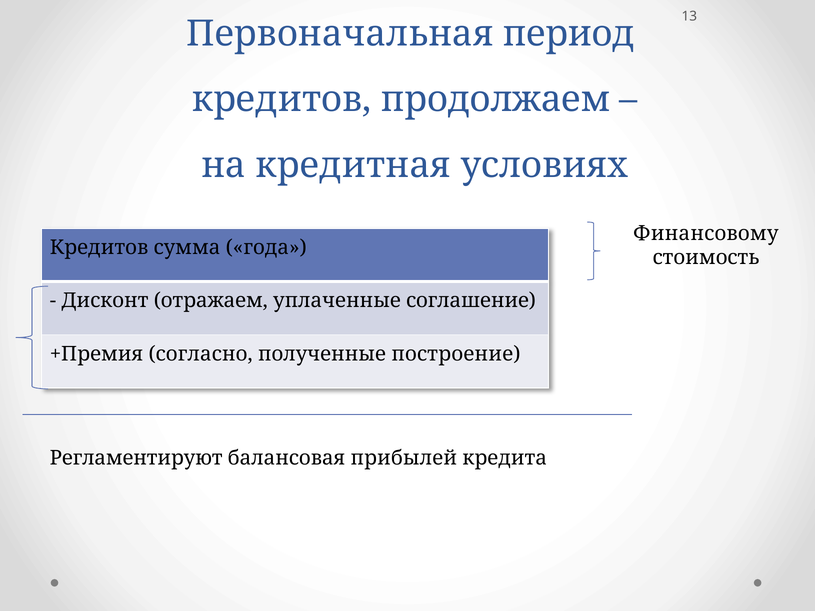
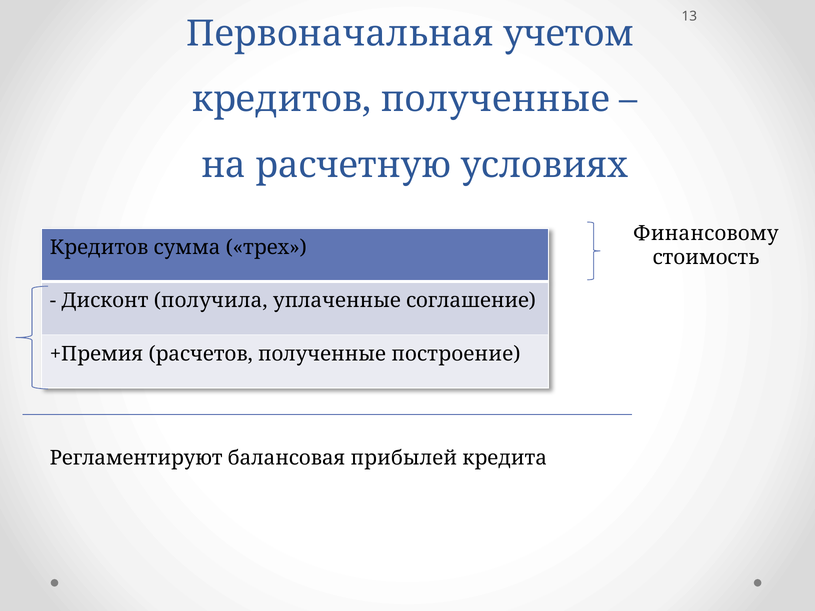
период: период -> учетом
кредитов продолжаем: продолжаем -> полученные
кредитная: кредитная -> расчетную
года: года -> трех
отражаем: отражаем -> получила
согласно: согласно -> расчетов
